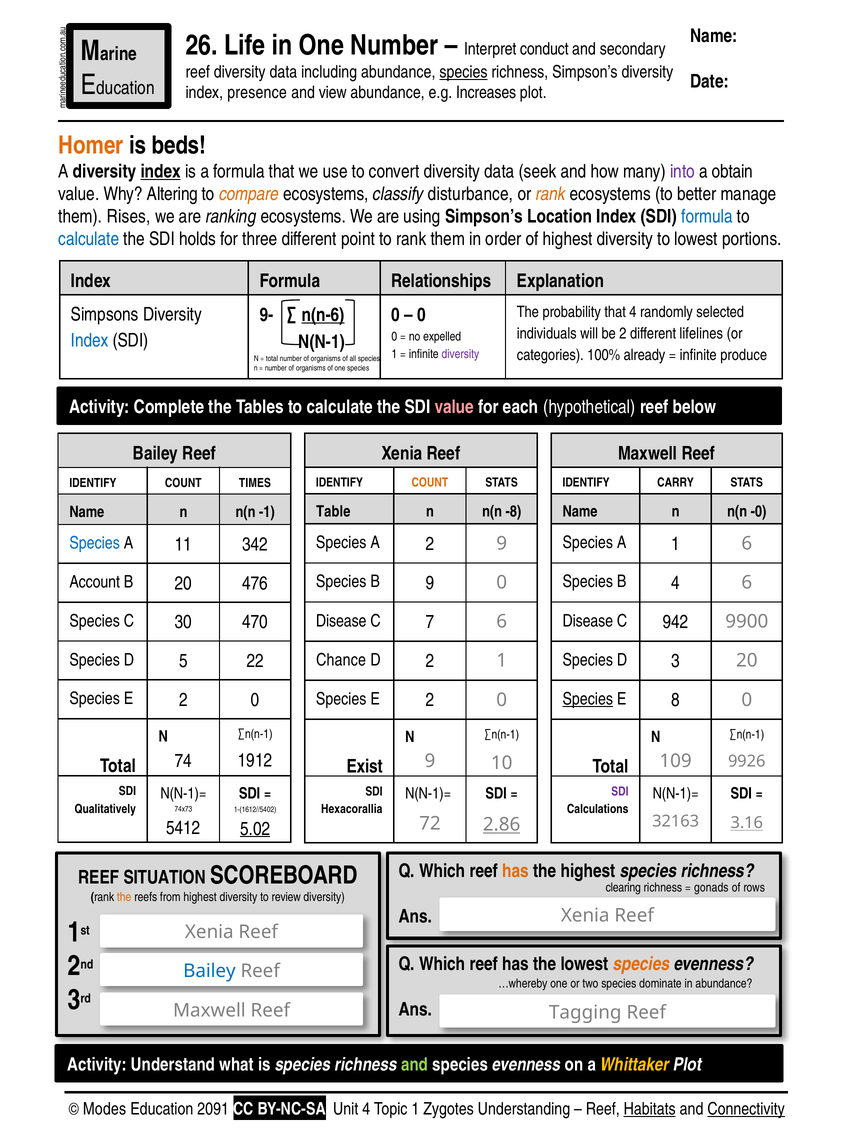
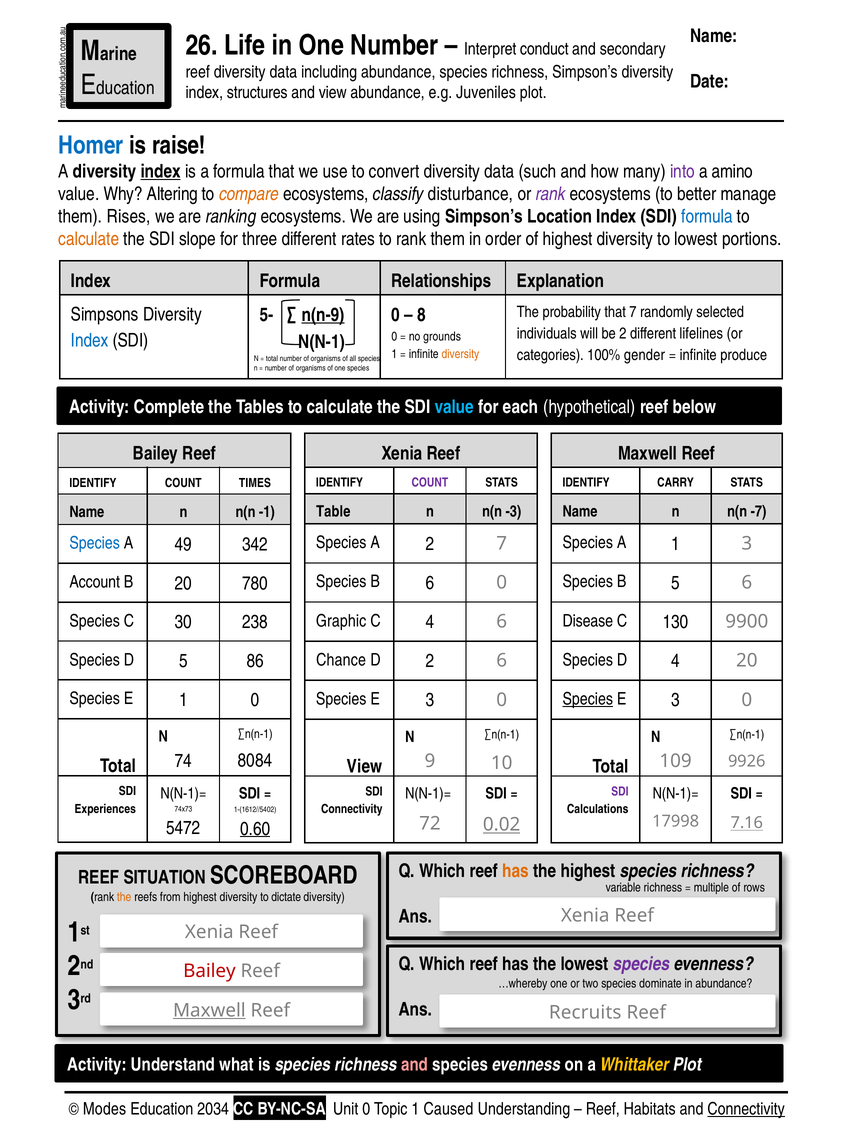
species at (463, 72) underline: present -> none
presence: presence -> structures
Increases: Increases -> Juveniles
Homer colour: orange -> blue
beds: beds -> raise
seek: seek -> such
obtain: obtain -> amino
rank at (551, 194) colour: orange -> purple
calculate at (89, 239) colour: blue -> orange
holds: holds -> slope
point: point -> rates
that 4: 4 -> 7
9-: 9- -> 5-
n(n-6: n(n-6 -> n(n-9
0 at (421, 315): 0 -> 8
expelled: expelled -> grounds
already: already -> gender
diversity at (460, 354) colour: purple -> orange
value at (454, 407) colour: pink -> light blue
COUNT at (430, 483) colour: orange -> purple
-8: -8 -> -3
-0: -0 -> -7
2 9: 9 -> 7
1 6: 6 -> 3
11: 11 -> 49
B 9: 9 -> 6
B 4: 4 -> 5
476: 476 -> 780
Disease at (341, 621): Disease -> Graphic
C 7: 7 -> 4
942: 942 -> 130
470: 470 -> 238
22: 22 -> 86
2 1: 1 -> 6
D 3: 3 -> 4
2 at (183, 700): 2 -> 1
2 at (430, 700): 2 -> 3
8 at (676, 700): 8 -> 3
1912: 1912 -> 8084
Exist at (365, 766): Exist -> View
Qualitatively: Qualitatively -> Experiences
Hexacorallia at (352, 809): Hexacorallia -> Connectivity
32163: 32163 -> 17998
3.16: 3.16 -> 7.16
2.86: 2.86 -> 0.02
5412: 5412 -> 5472
5.02: 5.02 -> 0.60
clearing: clearing -> variable
gonads: gonads -> multiple
review: review -> dictate
species at (642, 964) colour: orange -> purple
Bailey at (209, 971) colour: blue -> red
Maxwell at (209, 1010) underline: none -> present
Tagging: Tagging -> Recruits
and at (415, 1065) colour: light green -> pink
2091: 2091 -> 2034
Unit 4: 4 -> 0
Zygotes: Zygotes -> Caused
Habitats underline: present -> none
